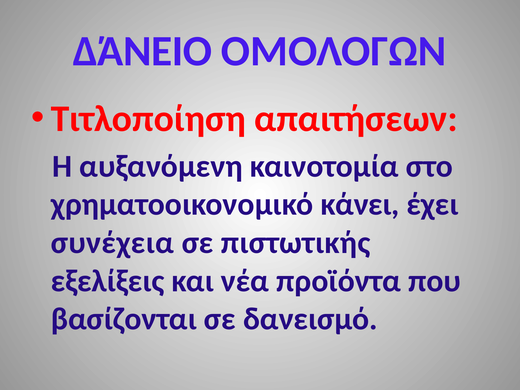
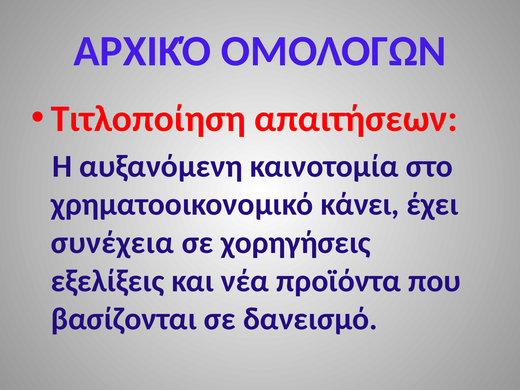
ΔΆΝΕΙΟ: ΔΆΝΕΙΟ -> ΑΡΧΙΚΌ
πιστωτικής: πιστωτικής -> χορηγήσεις
